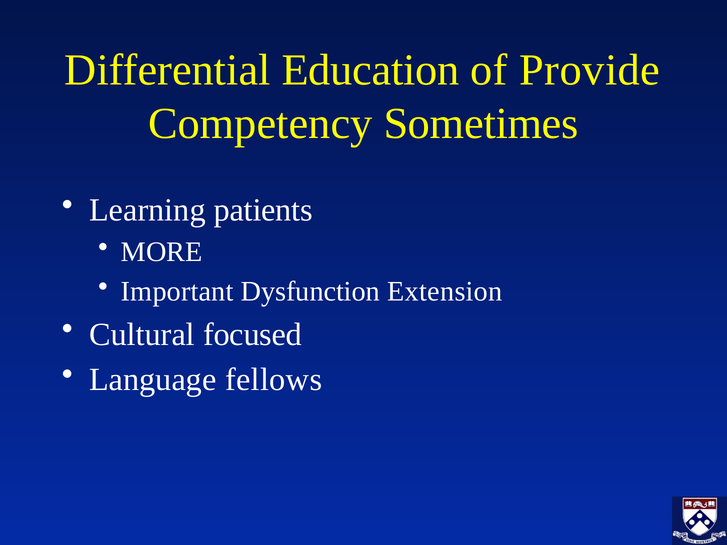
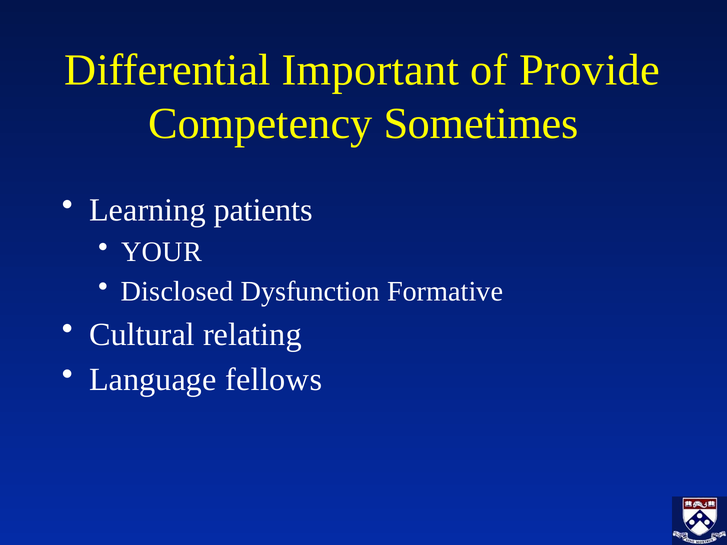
Education: Education -> Important
MORE: MORE -> YOUR
Important: Important -> Disclosed
Extension: Extension -> Formative
focused: focused -> relating
